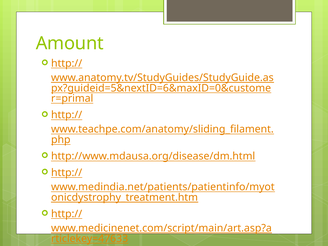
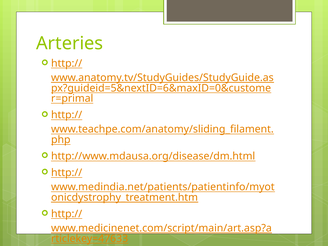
Amount: Amount -> Arteries
